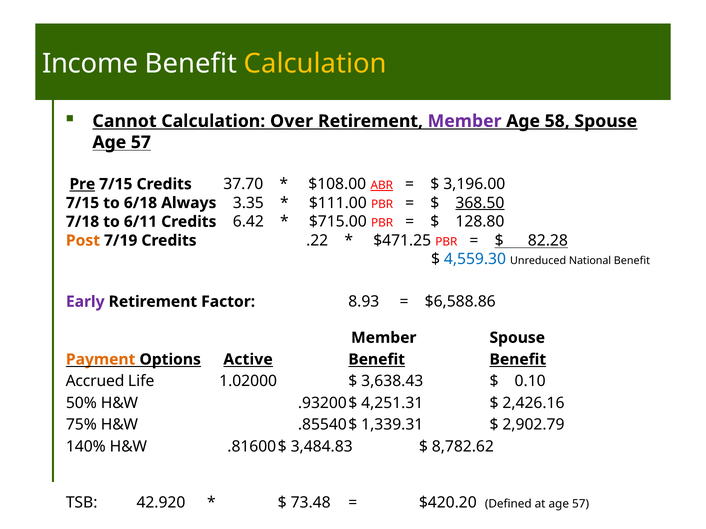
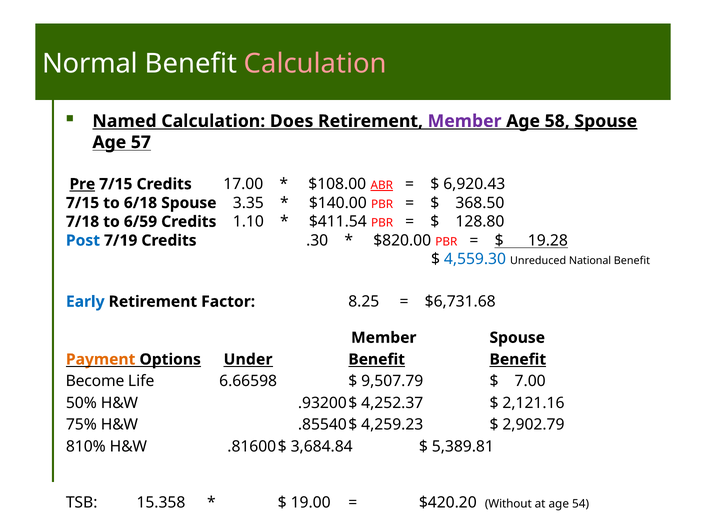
Income: Income -> Normal
Calculation at (315, 64) colour: yellow -> pink
Cannot: Cannot -> Named
Over: Over -> Does
Spouse at (606, 121) underline: none -> present
37.70: 37.70 -> 17.00
3,196.00: 3,196.00 -> 6,920.43
6/18 Always: Always -> Spouse
$111.00: $111.00 -> $140.00
368.50 underline: present -> none
6/11: 6/11 -> 6/59
6.42: 6.42 -> 1.10
$715.00: $715.00 -> $411.54
Post colour: orange -> blue
.22: .22 -> .30
$471.25: $471.25 -> $820.00
82.28: 82.28 -> 19.28
Early colour: purple -> blue
8.93: 8.93 -> 8.25
$6,588.86: $6,588.86 -> $6,731.68
Active: Active -> Under
Accrued: Accrued -> Become
1.02000: 1.02000 -> 6.66598
3,638.43: 3,638.43 -> 9,507.79
0.10: 0.10 -> 7.00
4,251.31: 4,251.31 -> 4,252.37
2,426.16: 2,426.16 -> 2,121.16
1,339.31: 1,339.31 -> 4,259.23
140%: 140% -> 810%
3,484.83: 3,484.83 -> 3,684.84
8,782.62: 8,782.62 -> 5,389.81
42.920: 42.920 -> 15.358
73.48: 73.48 -> 19.00
Defined: Defined -> Without
at age 57: 57 -> 54
